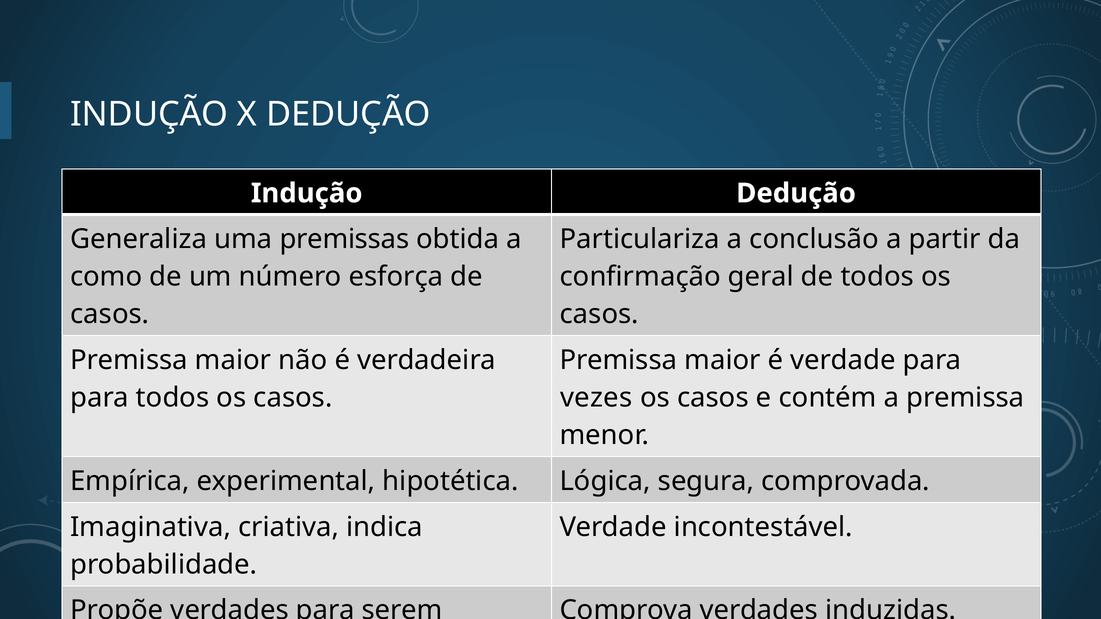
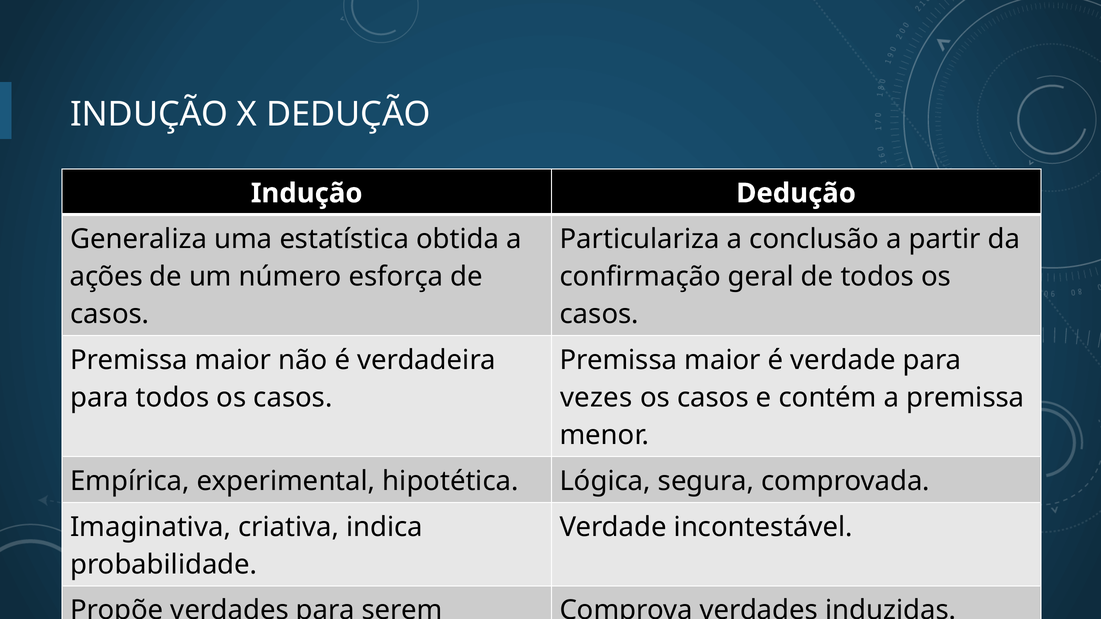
premissas: premissas -> estatística
como: como -> ações
